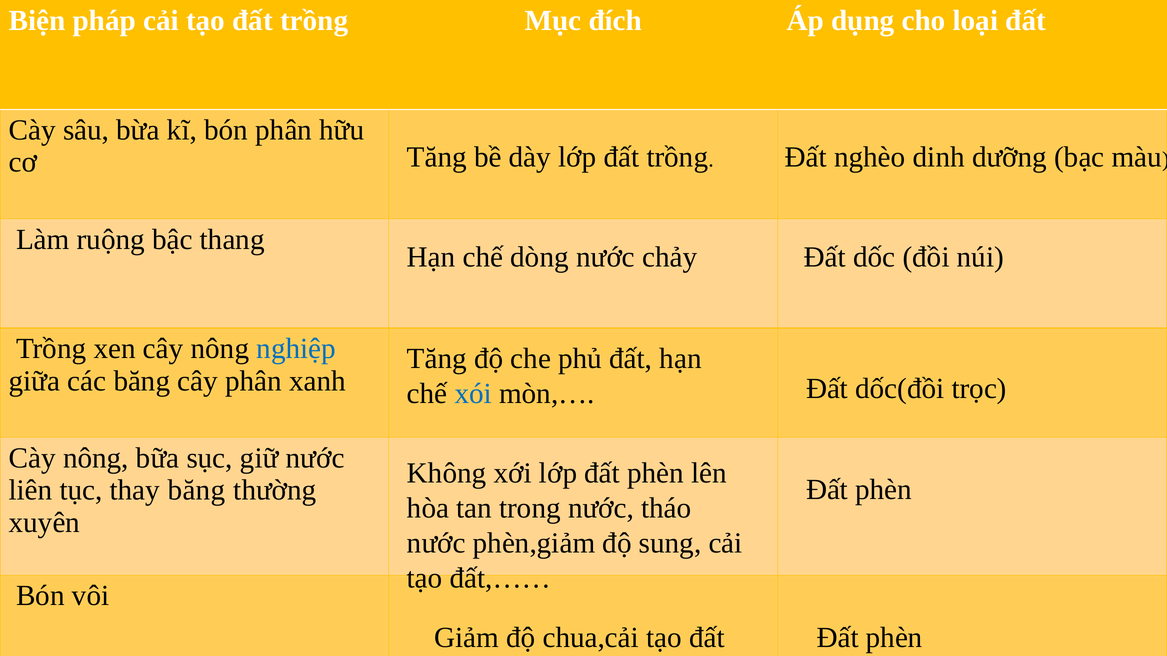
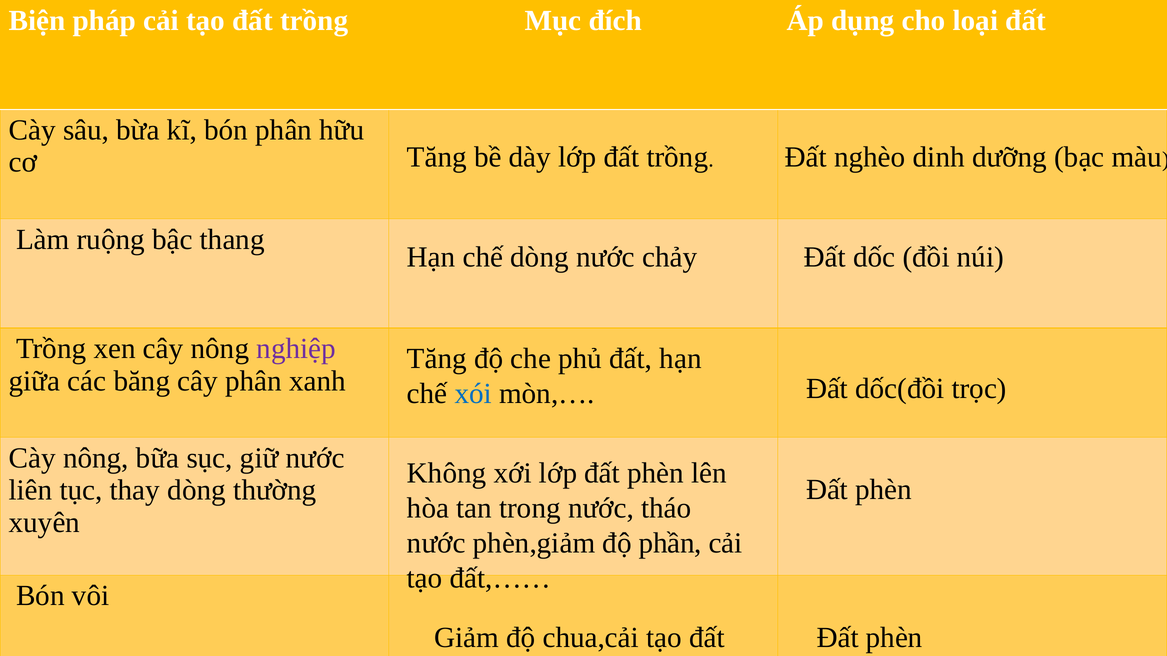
nghiệp colour: blue -> purple
thay băng: băng -> dòng
sung: sung -> phần
